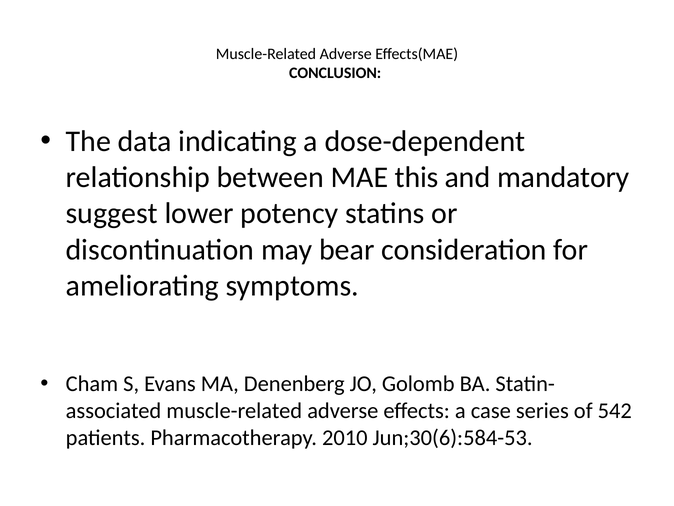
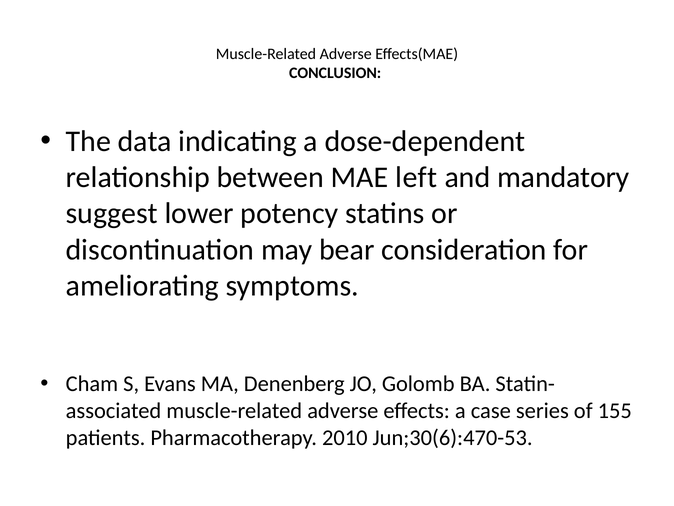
this: this -> left
542: 542 -> 155
Jun;30(6):584-53: Jun;30(6):584-53 -> Jun;30(6):470-53
